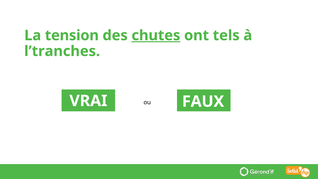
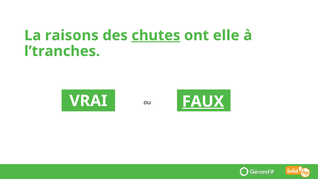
tension: tension -> raisons
tels: tels -> elle
FAUX underline: none -> present
